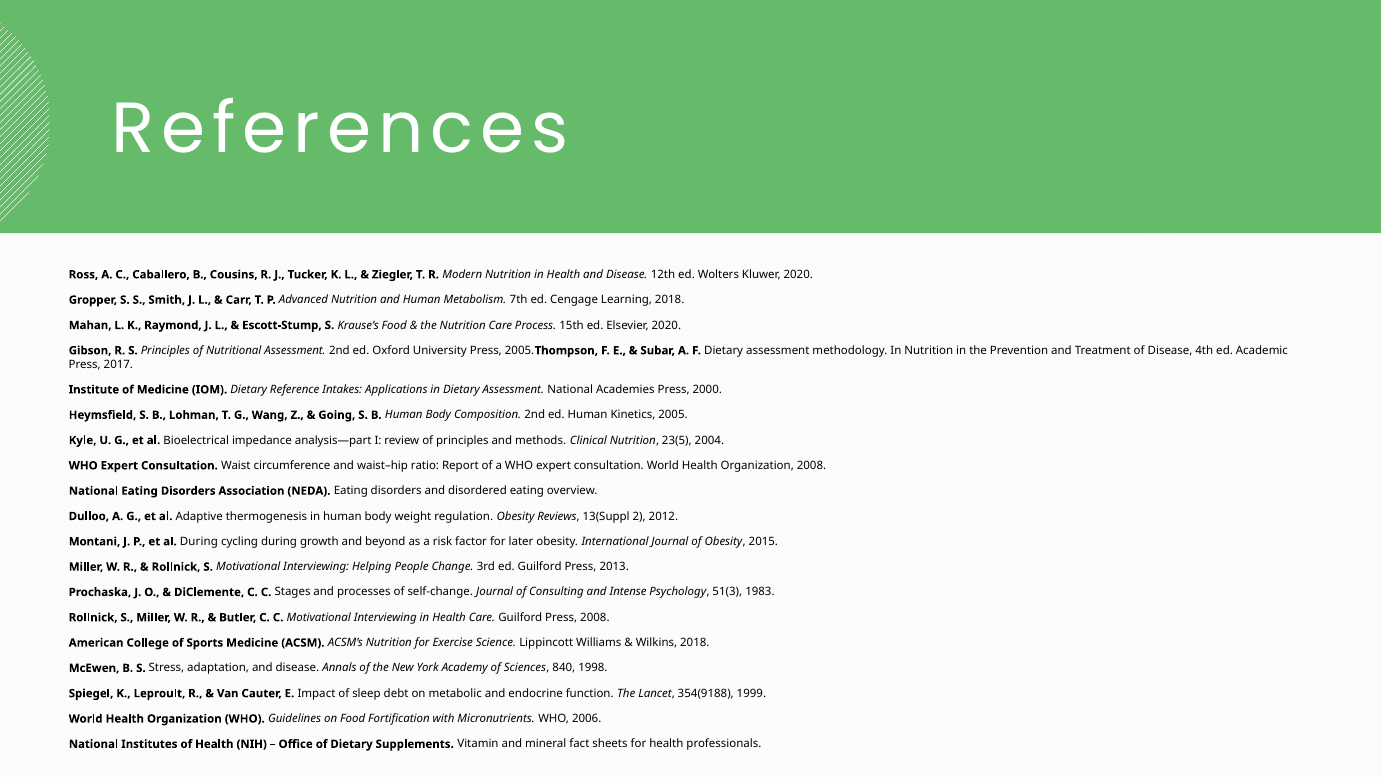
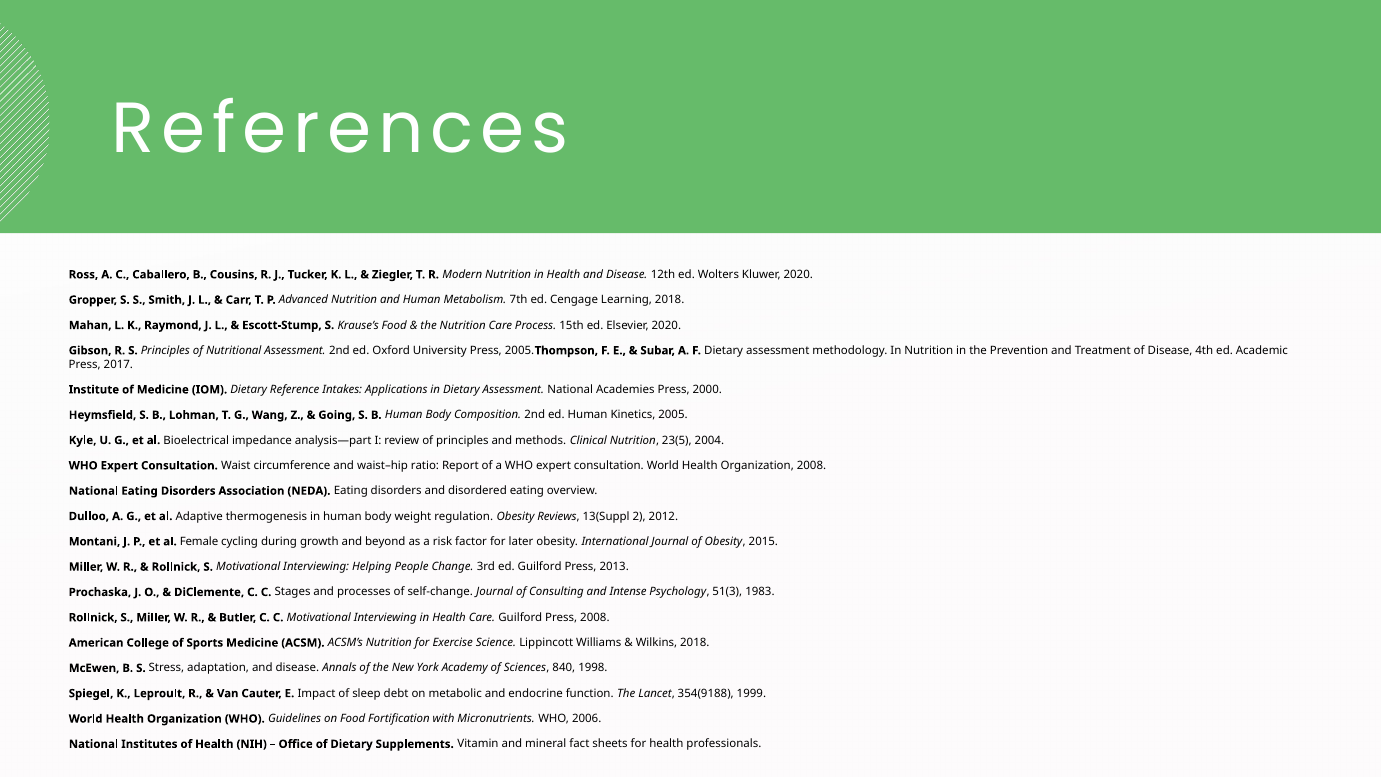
al During: During -> Female
